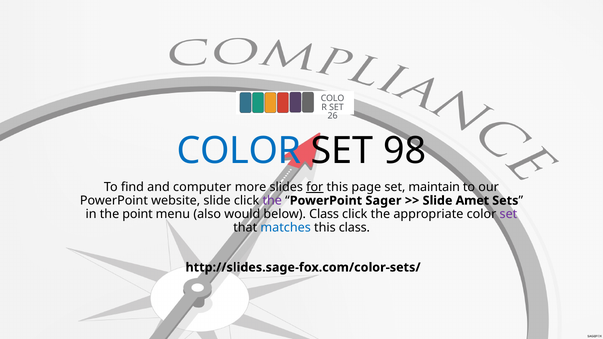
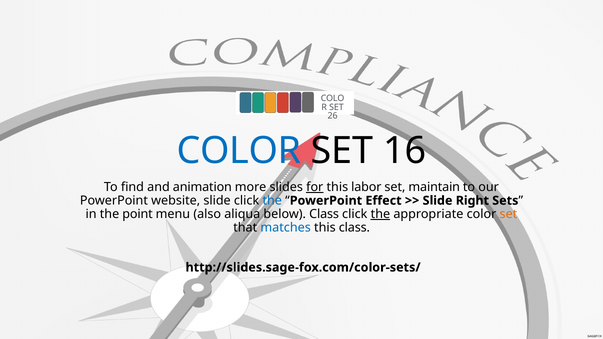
98: 98 -> 16
computer: computer -> animation
page: page -> labor
the at (272, 201) colour: purple -> blue
Sager: Sager -> Effect
Amet: Amet -> Right
would: would -> aliqua
the at (380, 214) underline: none -> present
set at (508, 214) colour: purple -> orange
